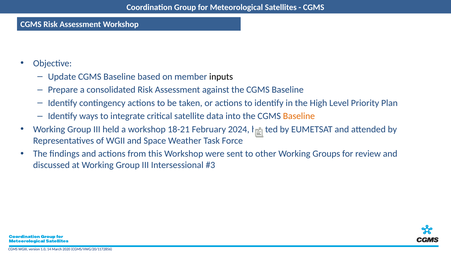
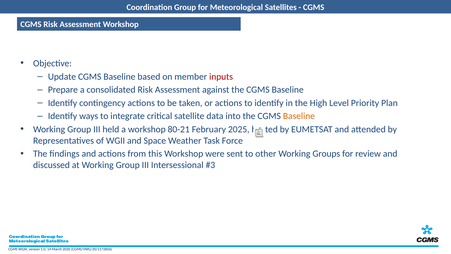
inputs colour: black -> red
18-21: 18-21 -> 80-21
2024: 2024 -> 2025
